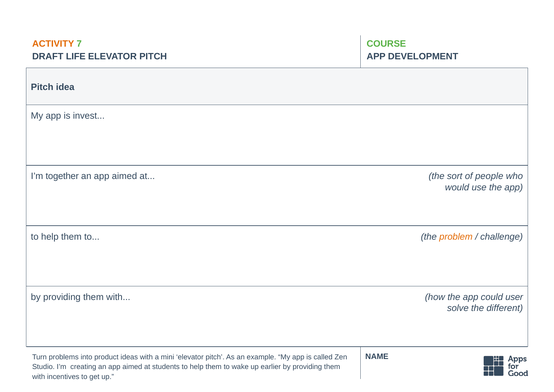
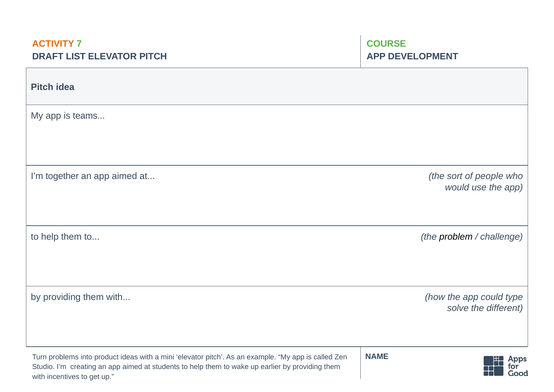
LIFE: LIFE -> LIST
invest: invest -> teams
problem colour: orange -> black
user: user -> type
